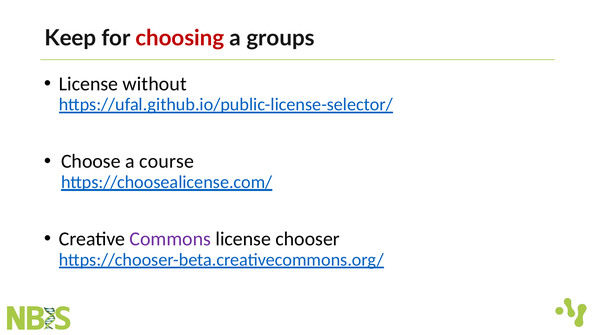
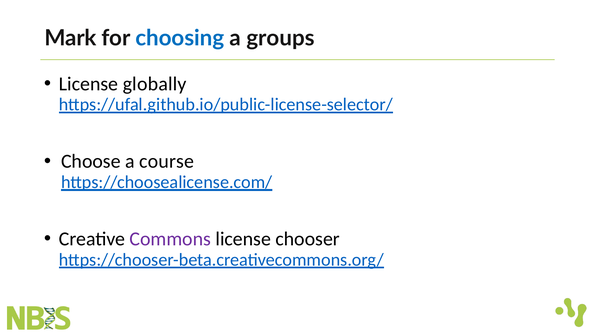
Keep: Keep -> Mark
choosing colour: red -> blue
without: without -> globally
